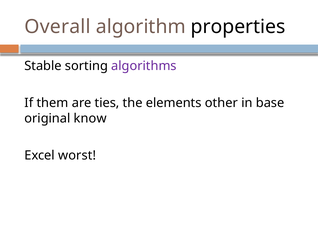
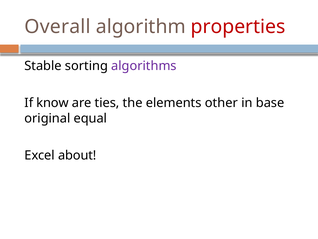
properties colour: black -> red
them: them -> know
know: know -> equal
worst: worst -> about
